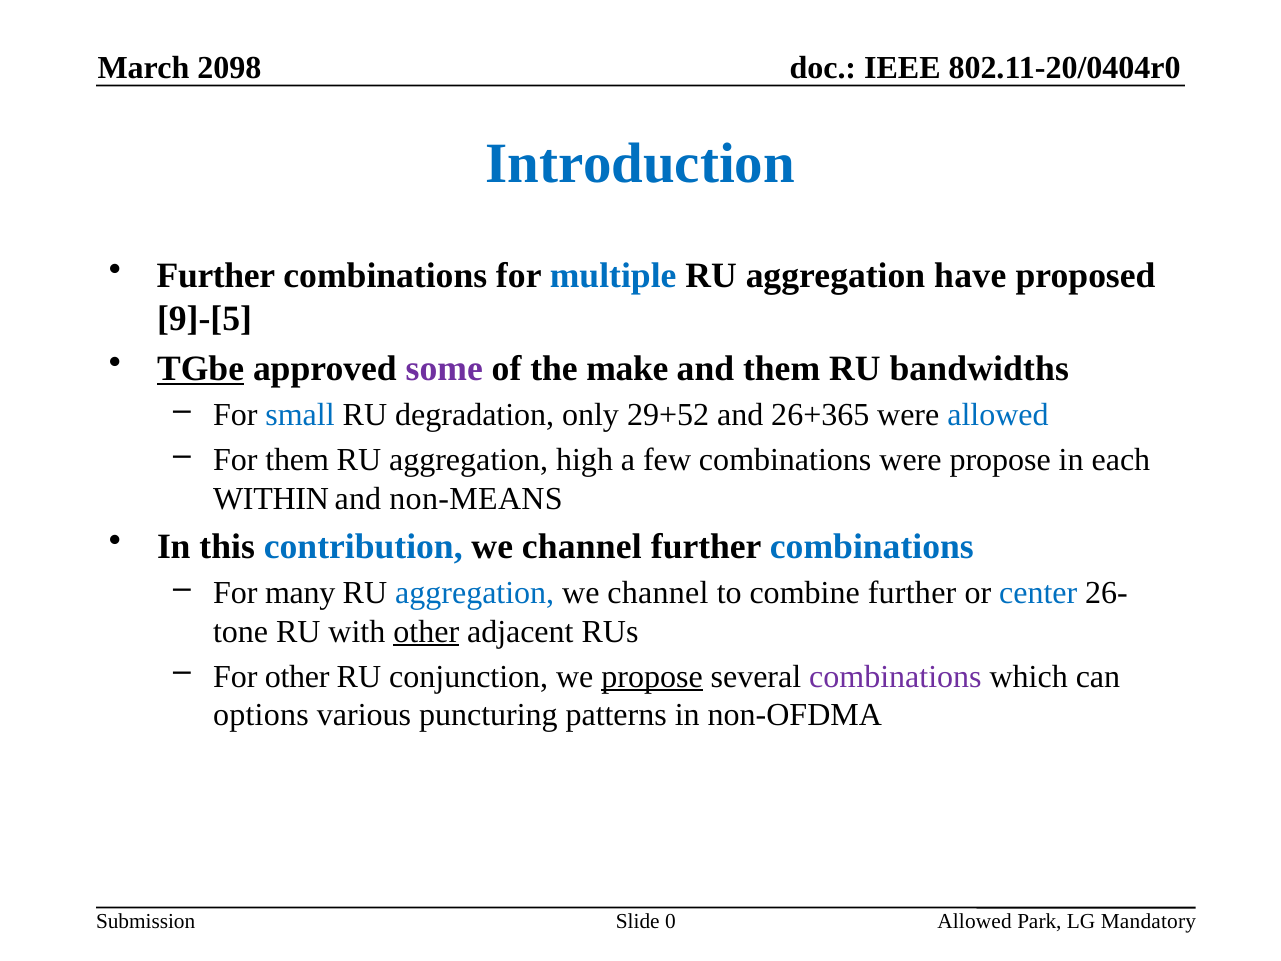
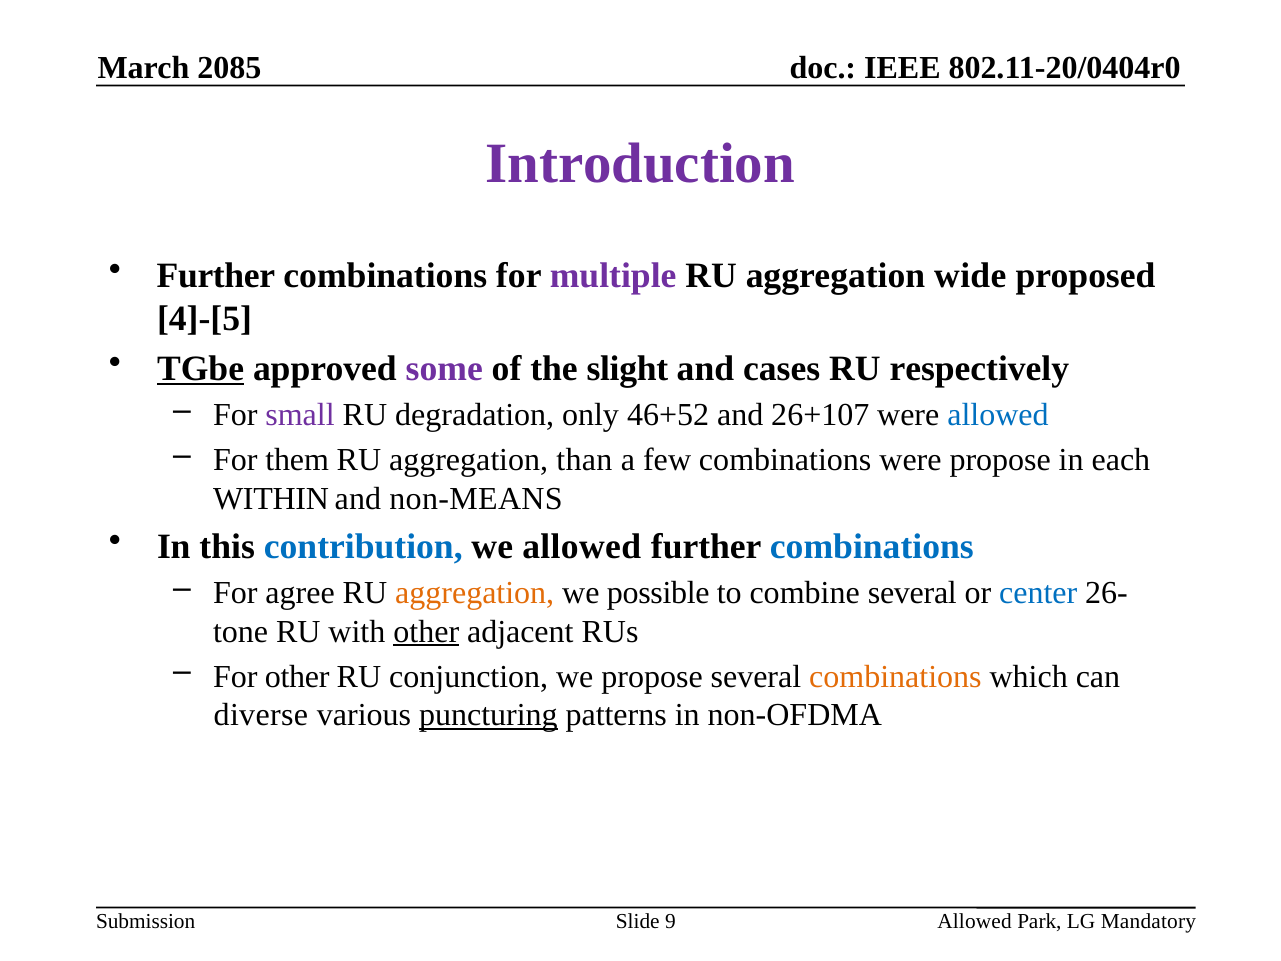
2098: 2098 -> 2085
Introduction colour: blue -> purple
multiple colour: blue -> purple
have: have -> wide
9]-[5: 9]-[5 -> 4]-[5
make: make -> slight
and them: them -> cases
bandwidths: bandwidths -> respectively
small colour: blue -> purple
29+52: 29+52 -> 46+52
26+365: 26+365 -> 26+107
high: high -> than
channel at (582, 546): channel -> allowed
many: many -> agree
aggregation at (475, 593) colour: blue -> orange
channel at (658, 593): channel -> possible
combine further: further -> several
propose at (652, 676) underline: present -> none
combinations at (895, 676) colour: purple -> orange
options: options -> diverse
puncturing underline: none -> present
0: 0 -> 9
